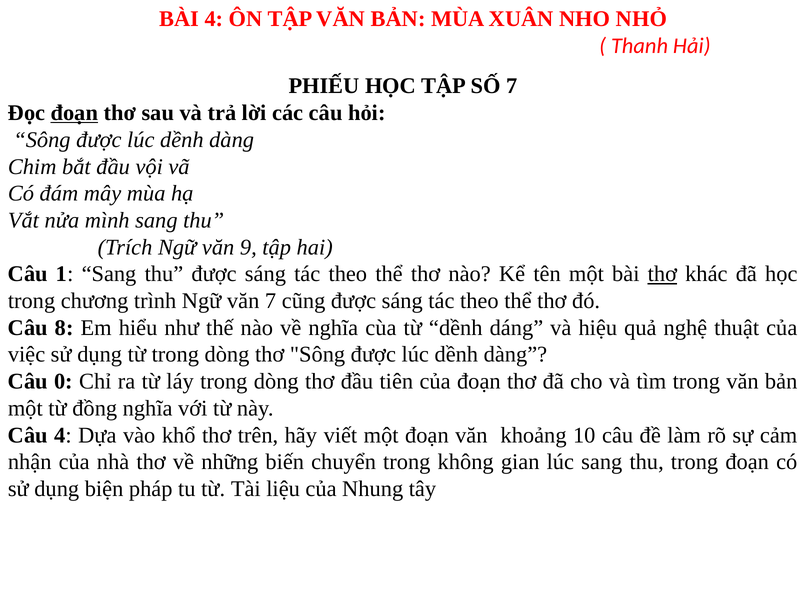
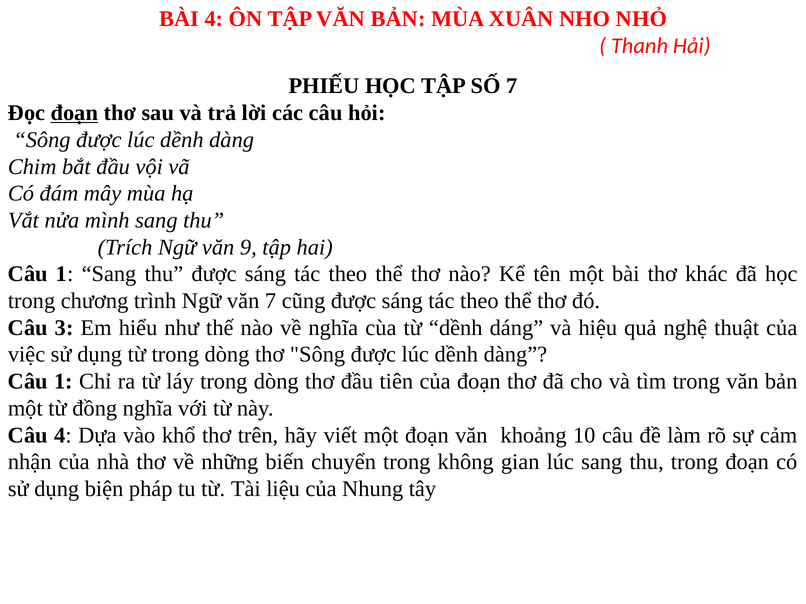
thơ at (662, 274) underline: present -> none
8: 8 -> 3
0 at (63, 382): 0 -> 1
